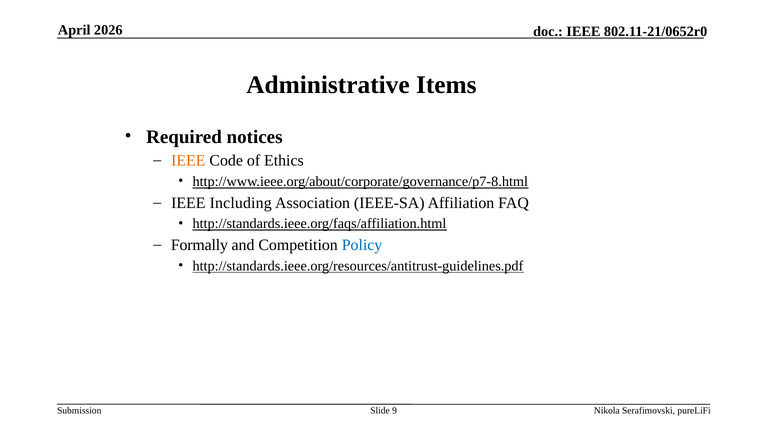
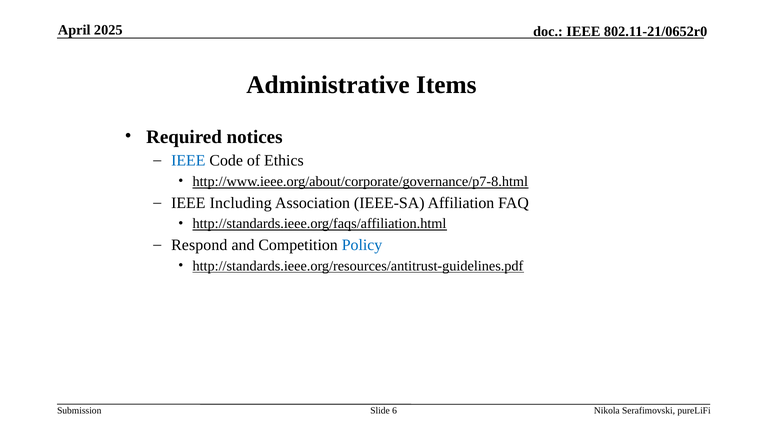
2026: 2026 -> 2025
IEEE at (188, 161) colour: orange -> blue
Formally: Formally -> Respond
9: 9 -> 6
